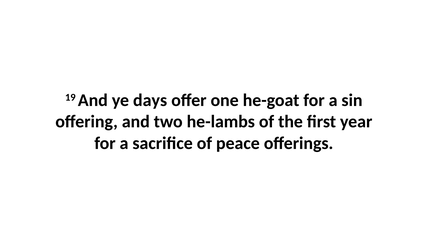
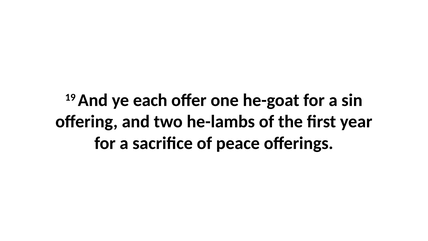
days: days -> each
